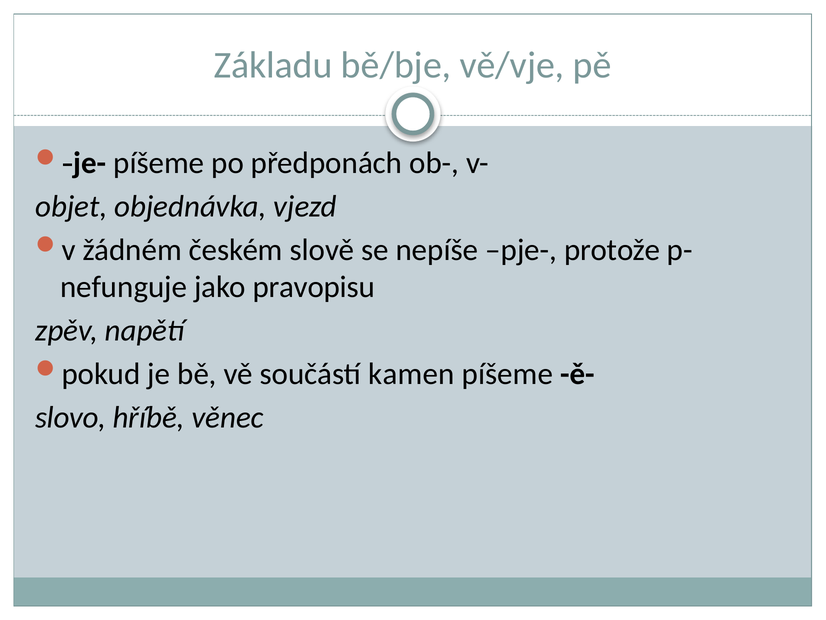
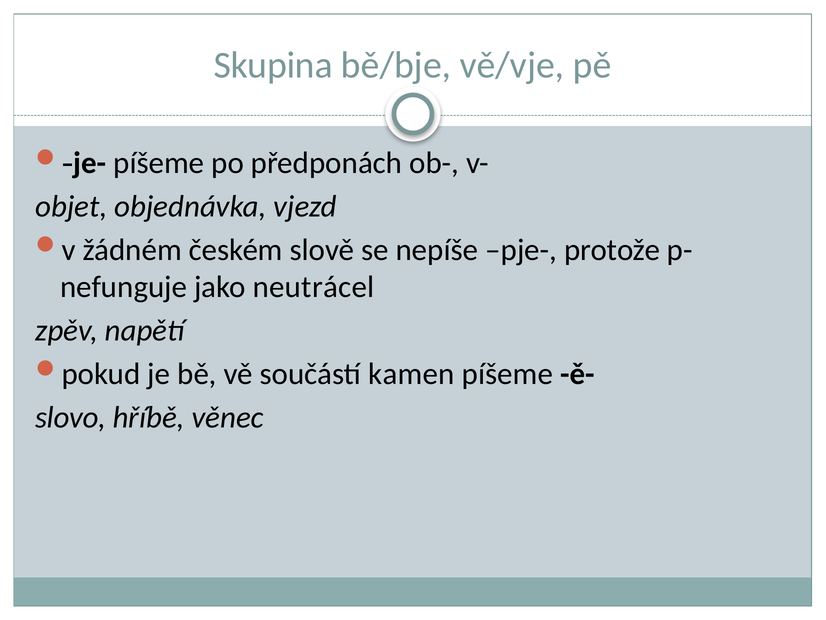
Základu: Základu -> Skupina
pravopisu: pravopisu -> neutrácel
